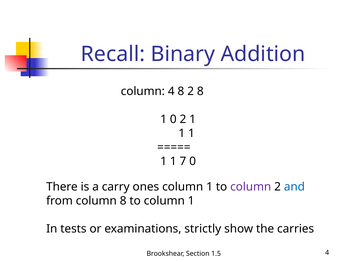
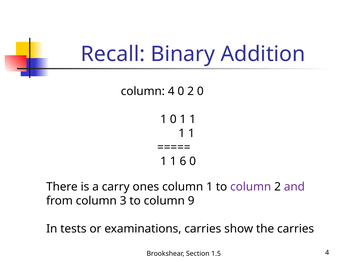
4 8: 8 -> 0
2 8: 8 -> 0
1 0 2: 2 -> 1
7: 7 -> 6
and colour: blue -> purple
column 8: 8 -> 3
to column 1: 1 -> 9
examinations strictly: strictly -> carries
